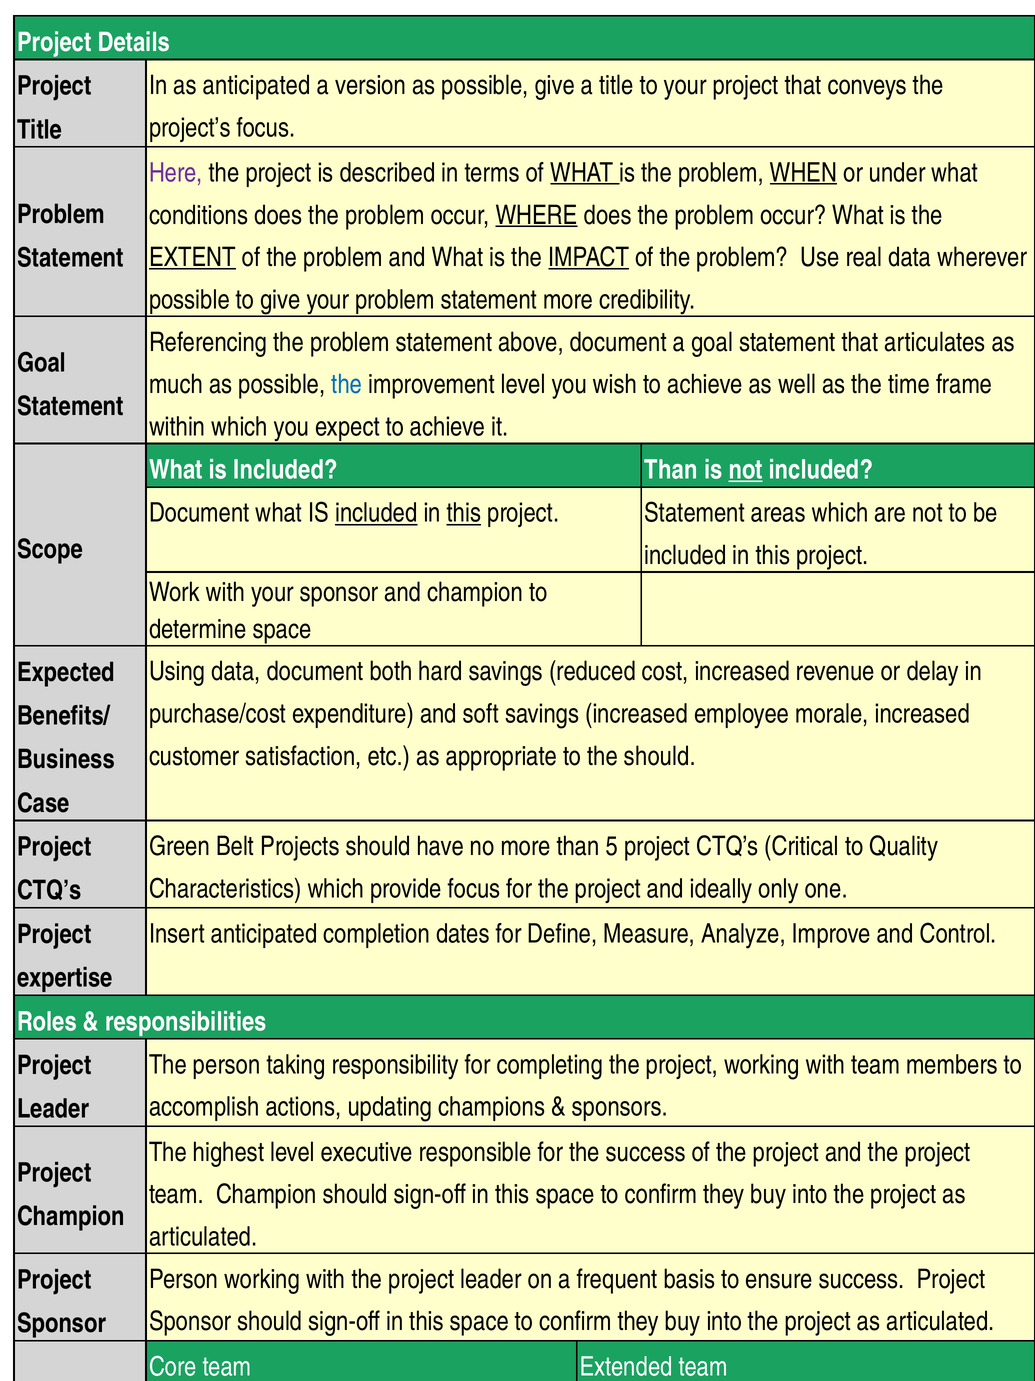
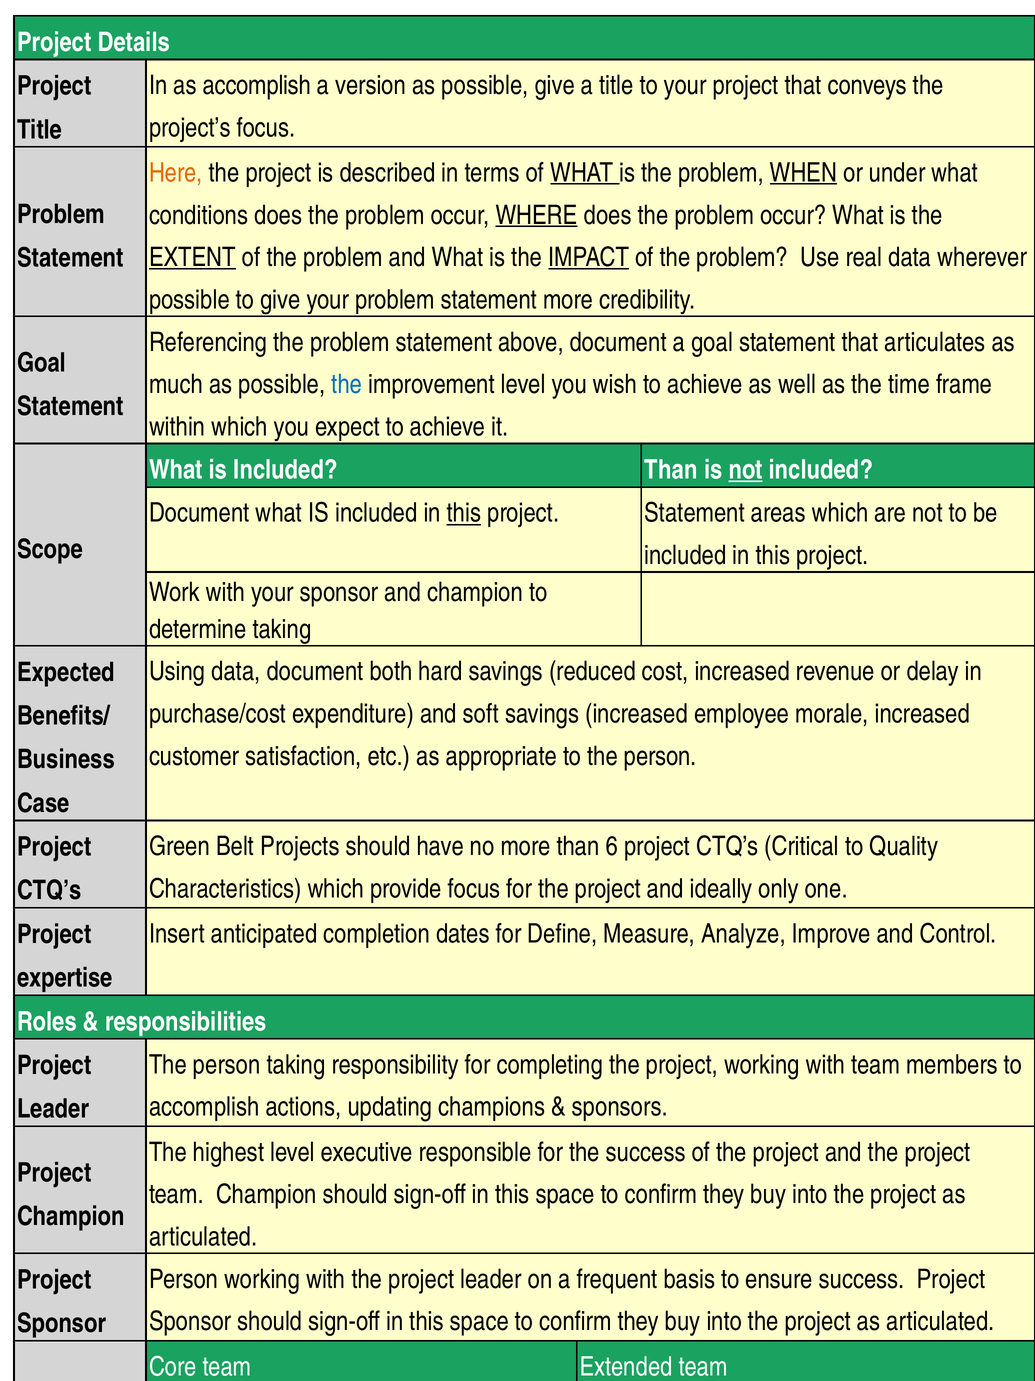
as anticipated: anticipated -> accomplish
Here colour: purple -> orange
included at (376, 513) underline: present -> none
determine space: space -> taking
to the should: should -> person
5: 5 -> 6
